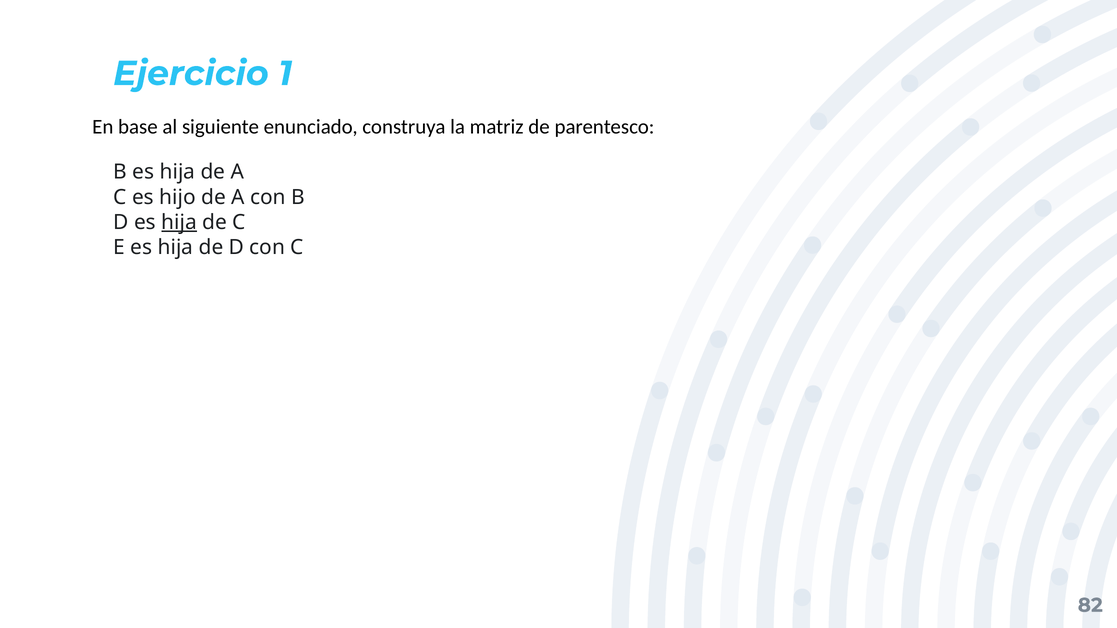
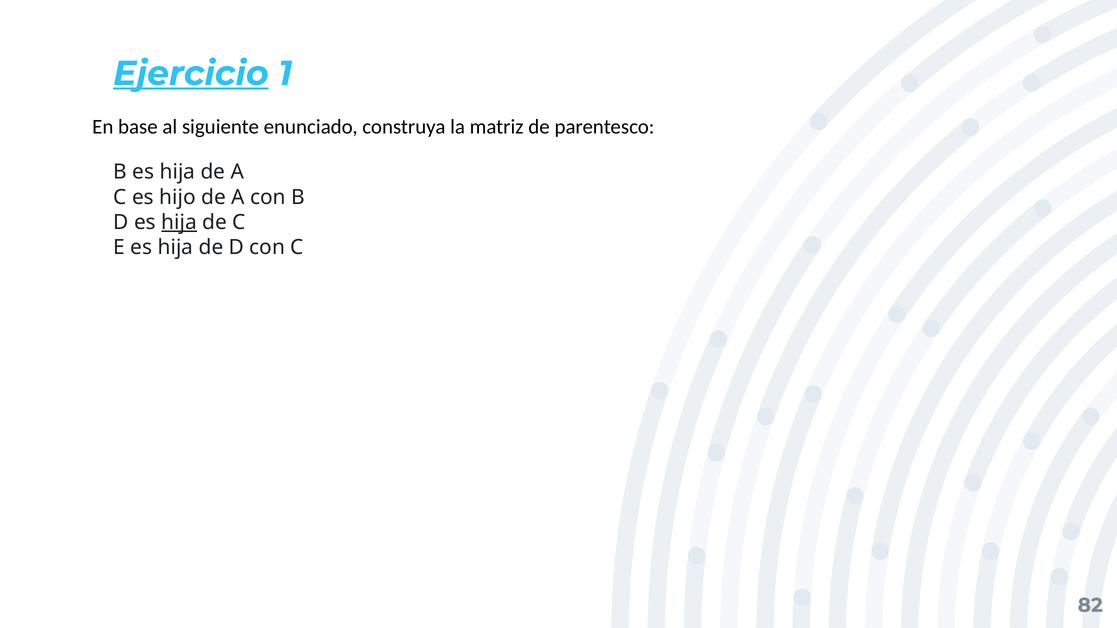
Ejercicio underline: none -> present
